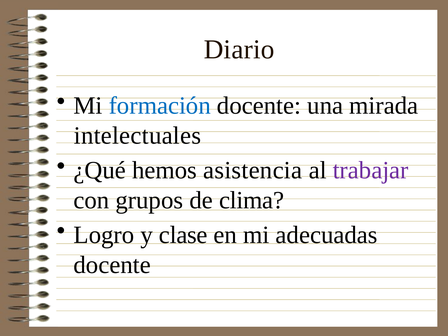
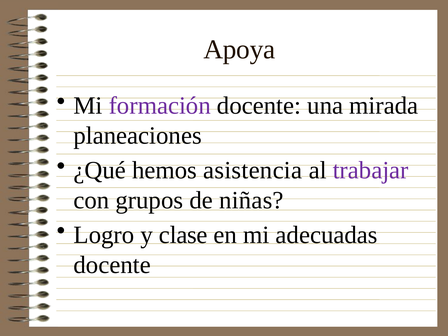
Diario: Diario -> Apoya
formación colour: blue -> purple
intelectuales: intelectuales -> planeaciones
clima: clima -> niñas
